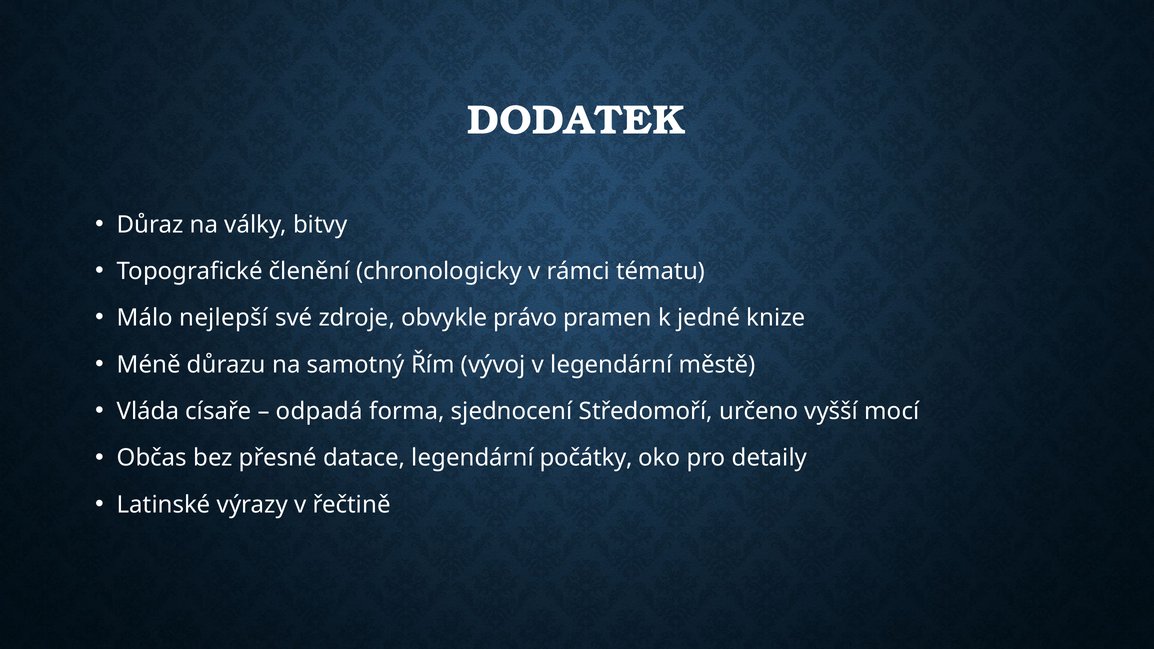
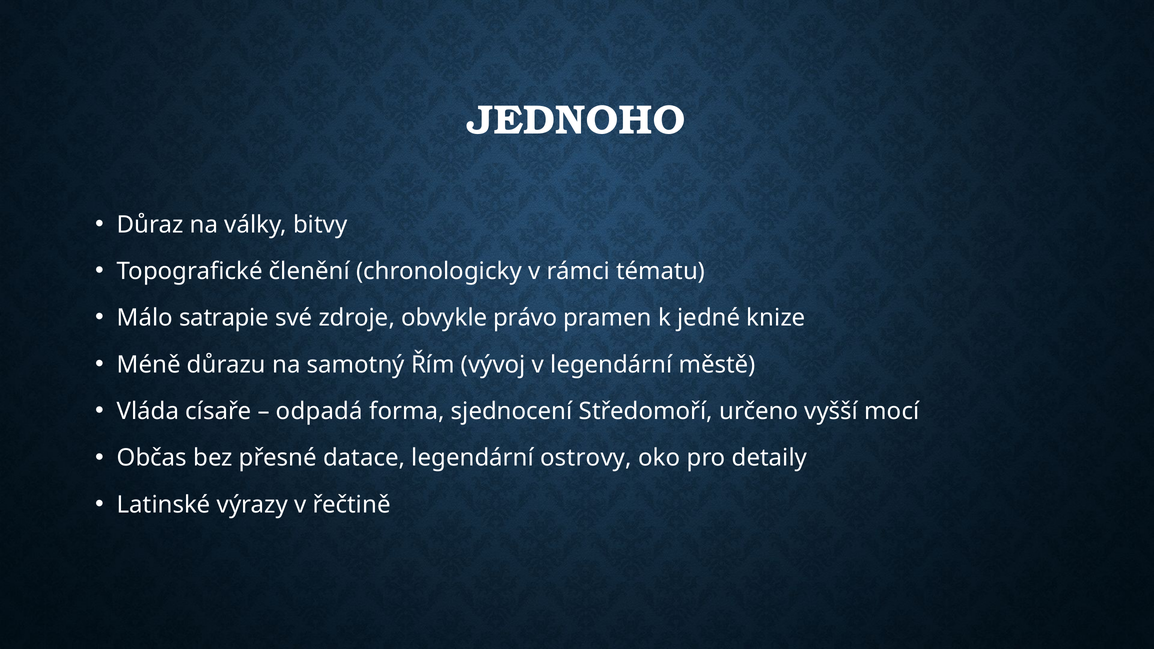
DODATEK: DODATEK -> JEDNOHO
nejlepší: nejlepší -> satrapie
počátky: počátky -> ostrovy
